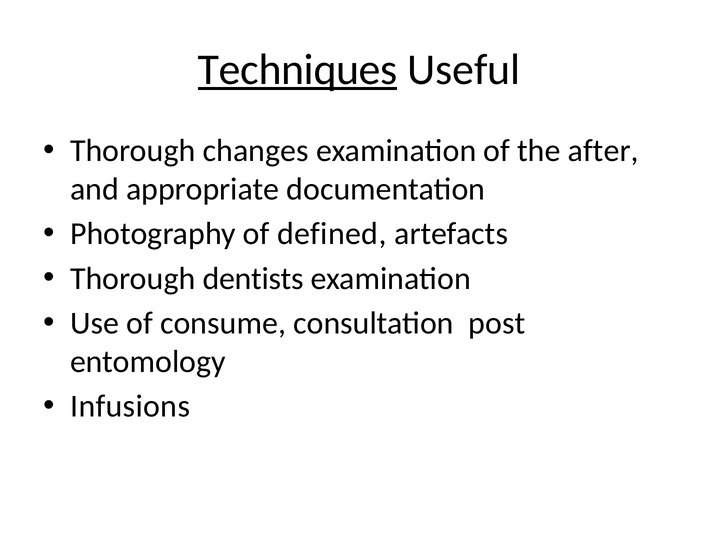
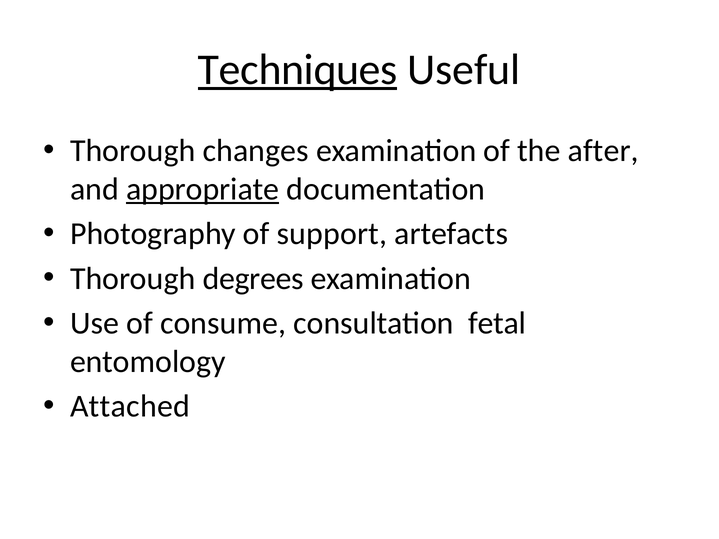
appropriate underline: none -> present
defined: defined -> support
dentists: dentists -> degrees
post: post -> fetal
Infusions: Infusions -> Attached
